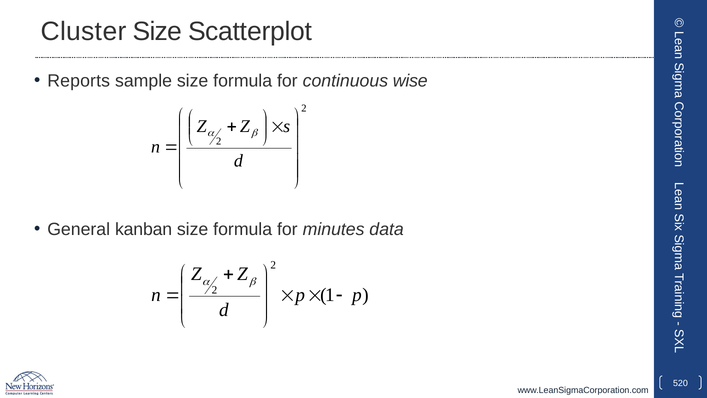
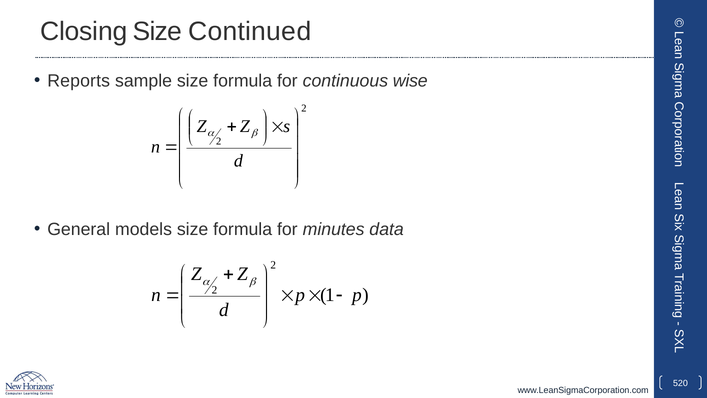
Cluster: Cluster -> Closing
Scatterplot: Scatterplot -> Continued
kanban: kanban -> models
